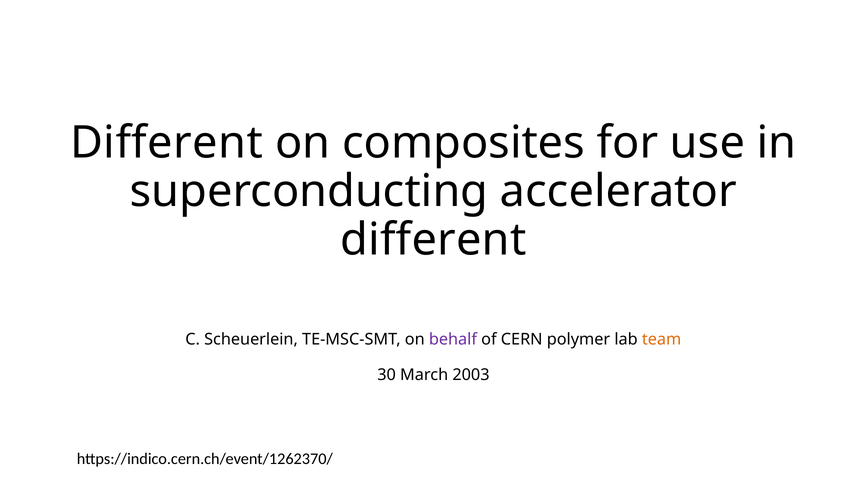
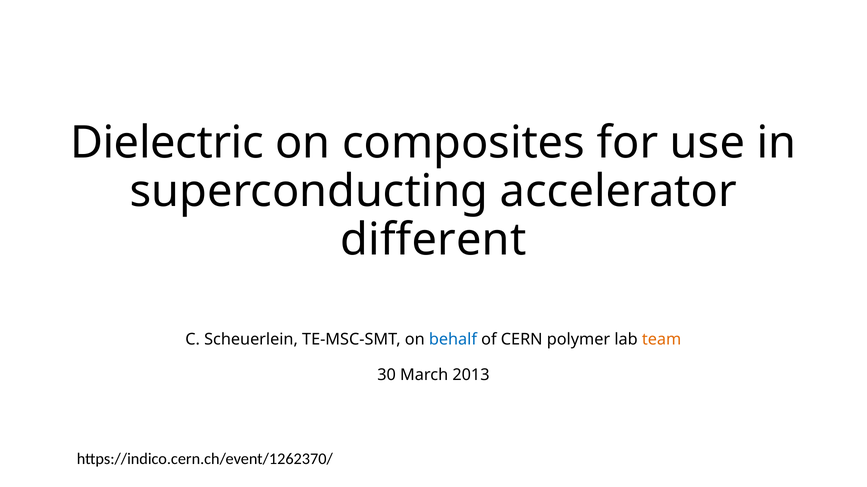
Different at (167, 143): Different -> Dielectric
behalf colour: purple -> blue
2003: 2003 -> 2013
